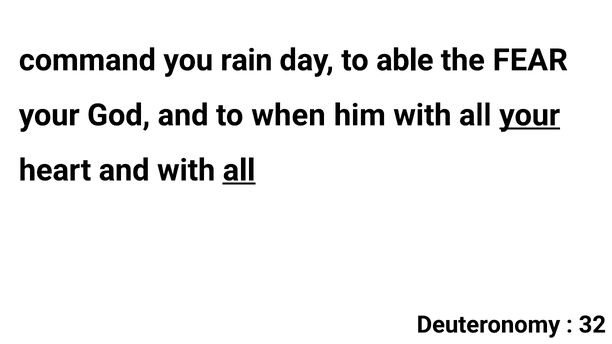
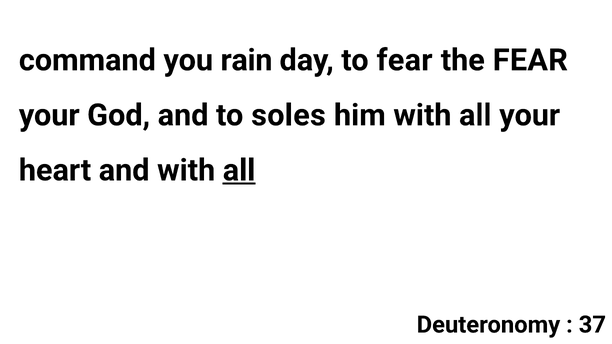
to able: able -> fear
when: when -> soles
your at (530, 115) underline: present -> none
32: 32 -> 37
